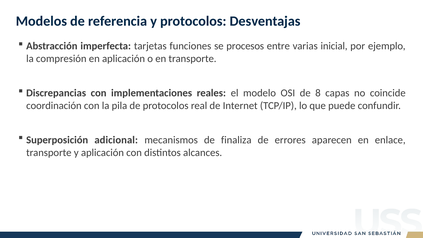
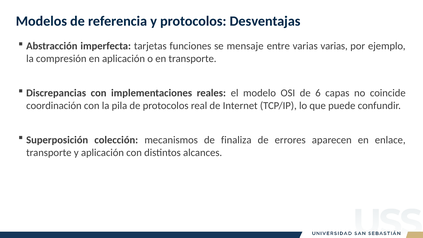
procesos: procesos -> mensaje
varias inicial: inicial -> varias
8: 8 -> 6
adicional: adicional -> colección
